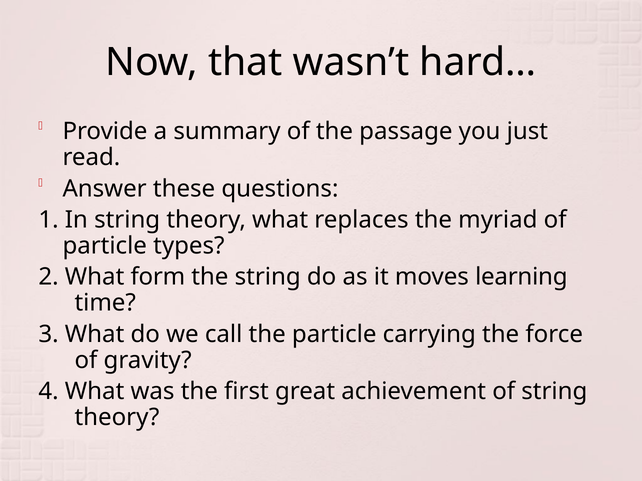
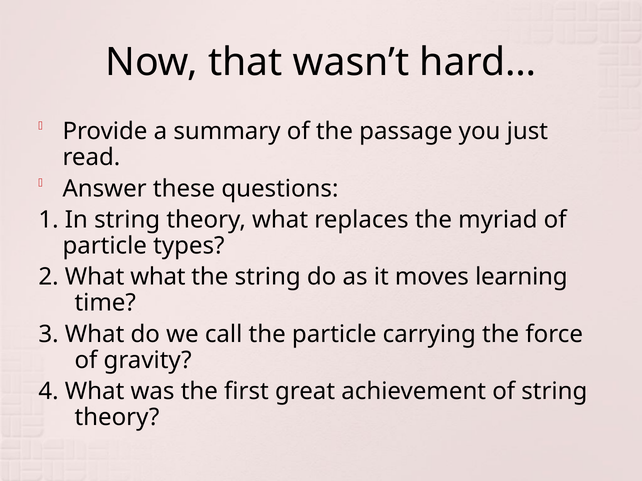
What form: form -> what
